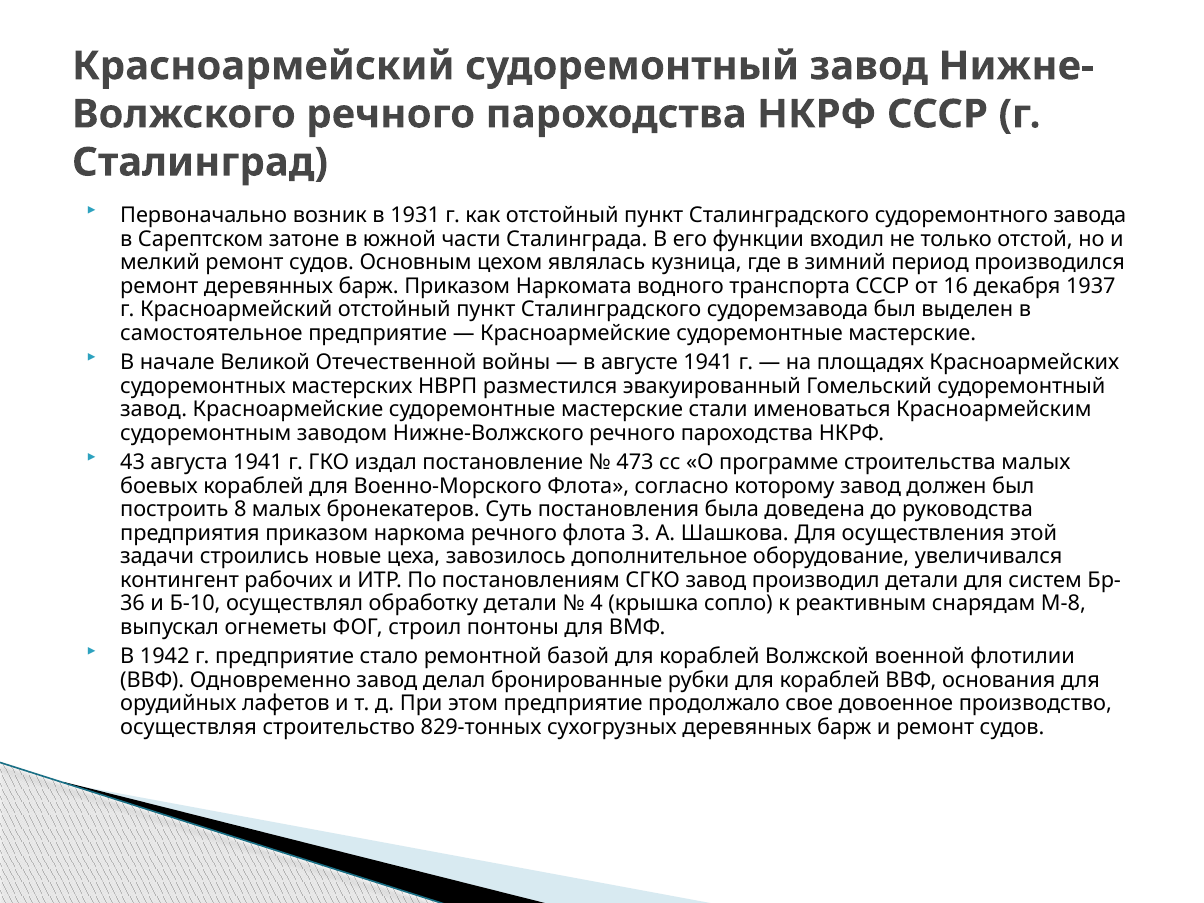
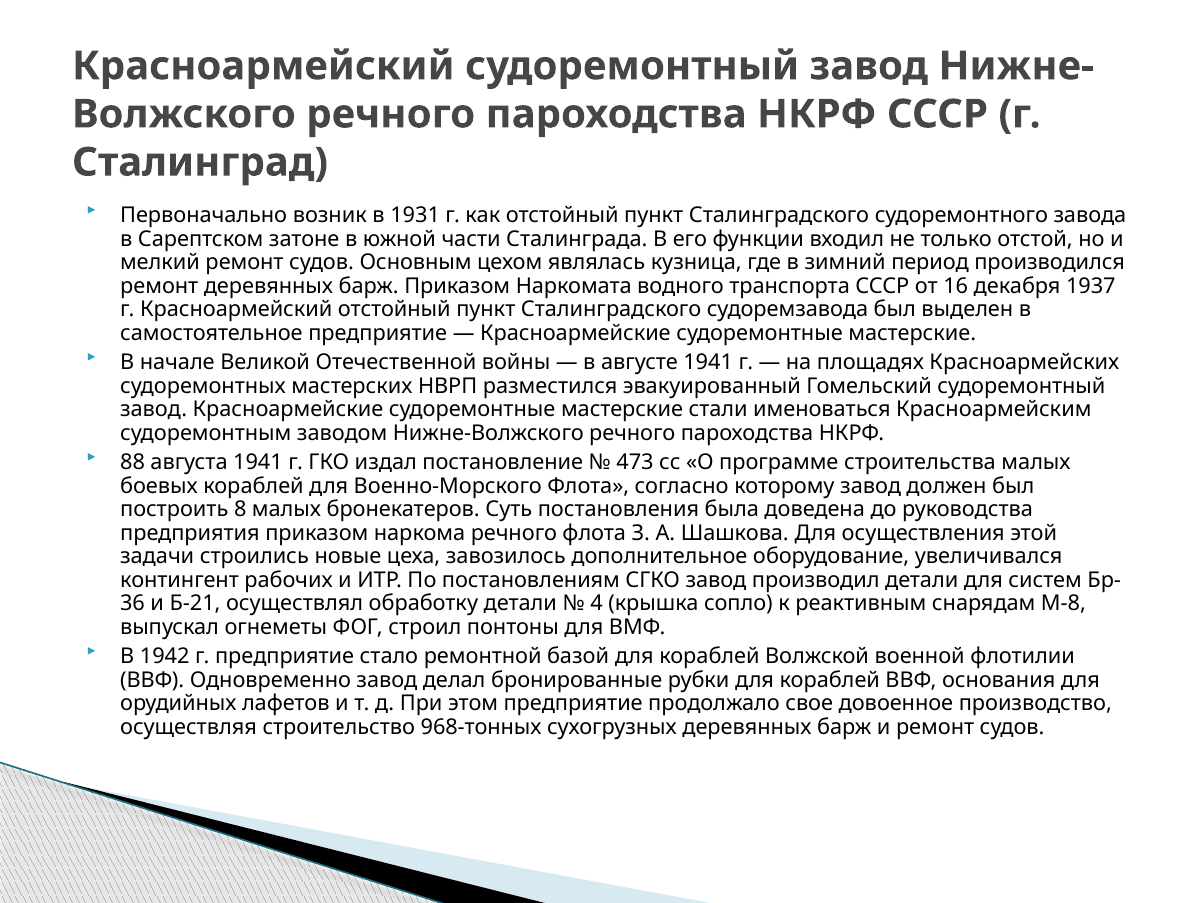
43: 43 -> 88
Б-10: Б-10 -> Б-21
829-тонных: 829-тонных -> 968-тонных
